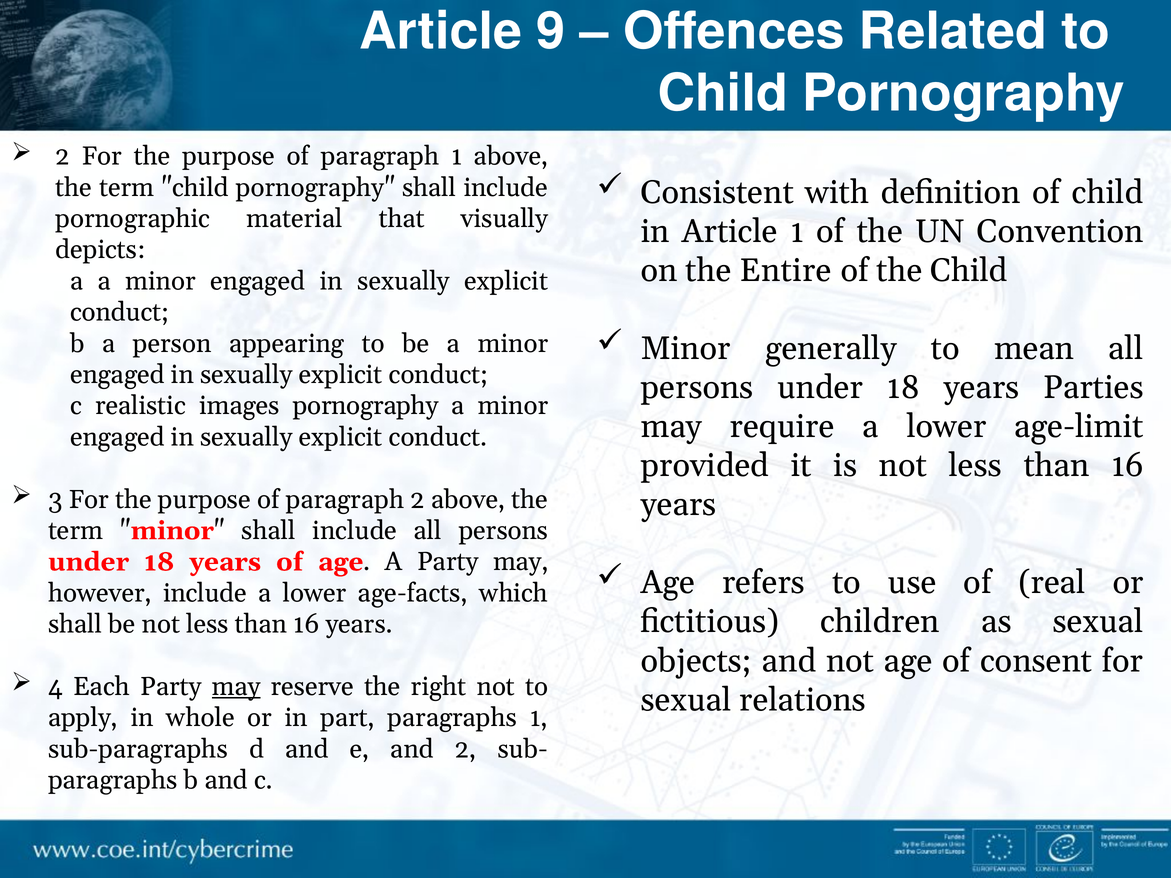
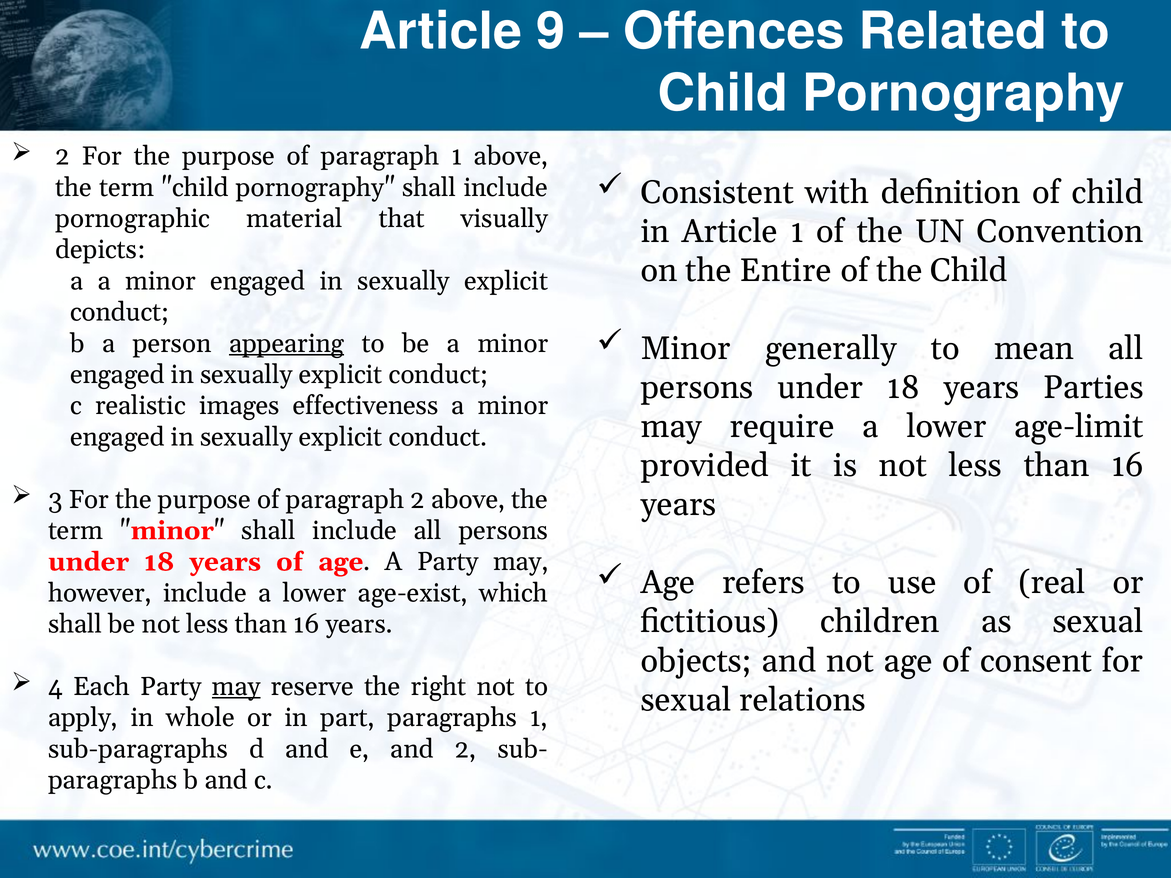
appearing underline: none -> present
images pornography: pornography -> effectiveness
age-facts: age-facts -> age-exist
